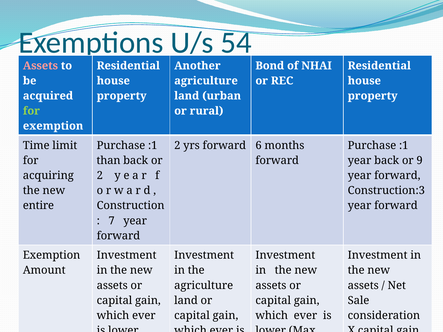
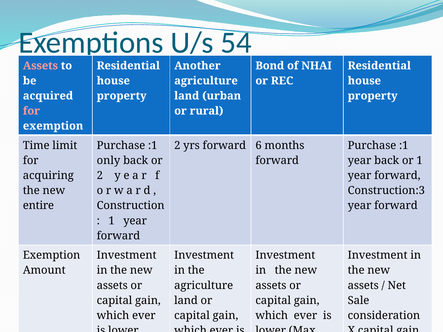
for at (31, 111) colour: light green -> pink
than: than -> only
or 9: 9 -> 1
7 at (112, 221): 7 -> 1
